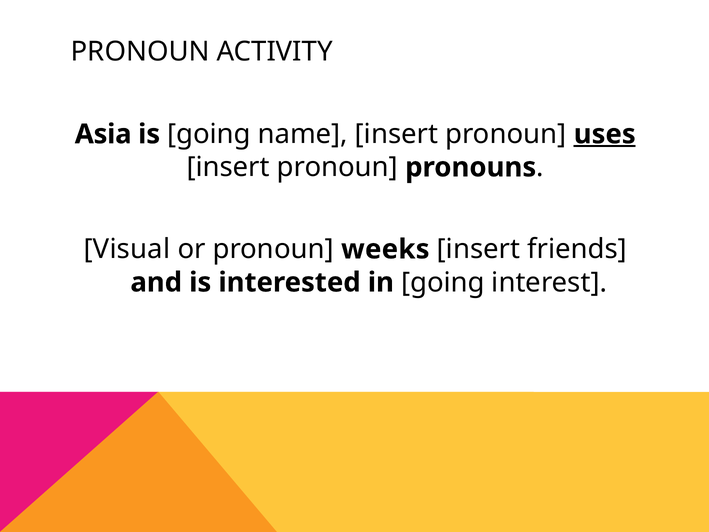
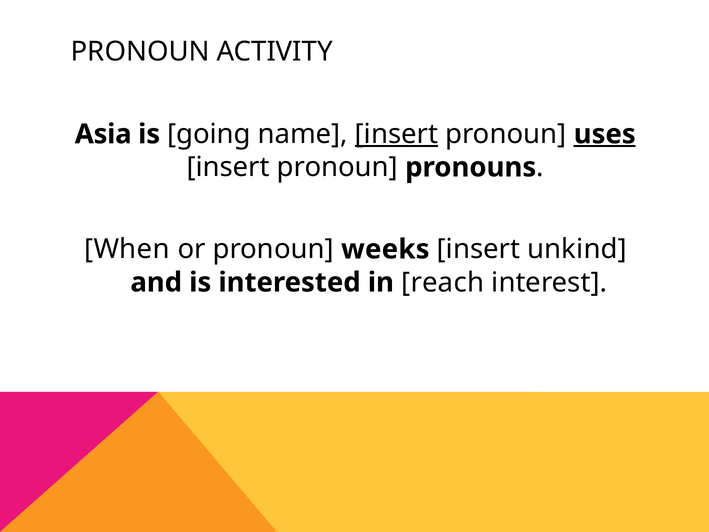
insert at (397, 134) underline: none -> present
Visual: Visual -> When
friends: friends -> unkind
in going: going -> reach
